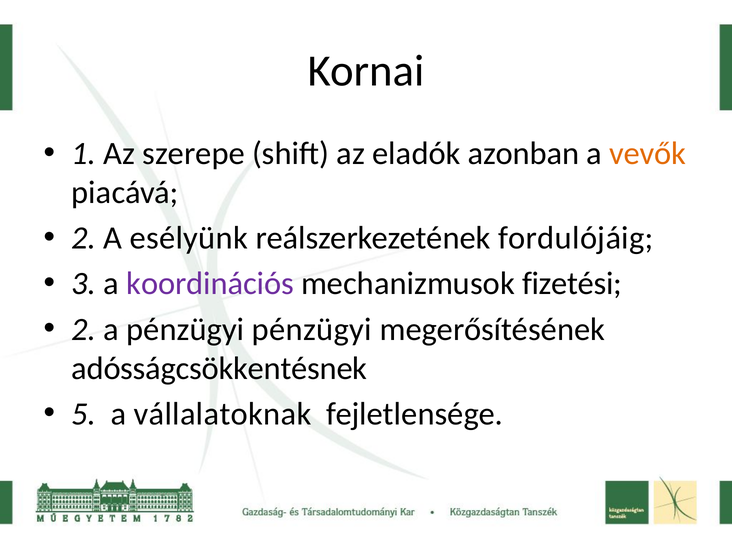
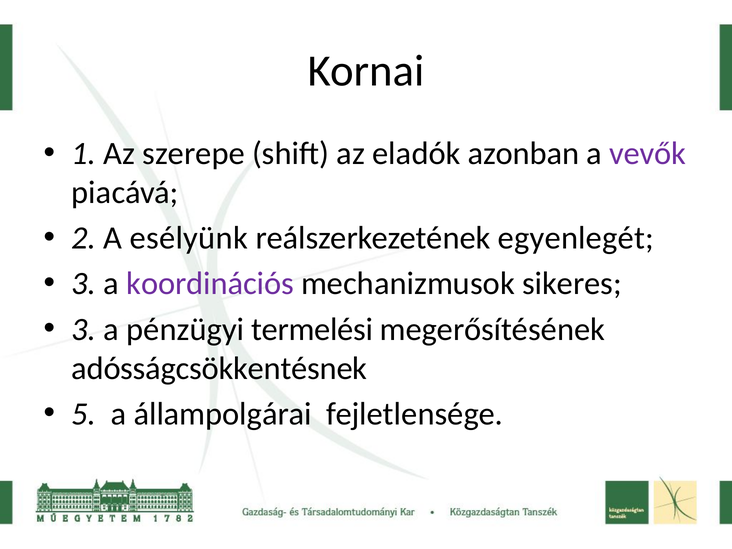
vevők colour: orange -> purple
fordulójáig: fordulójáig -> egyenlegét
fizetési: fizetési -> sikeres
2 at (84, 329): 2 -> 3
pénzügyi pénzügyi: pénzügyi -> termelési
vállalatoknak: vállalatoknak -> állampolgárai
